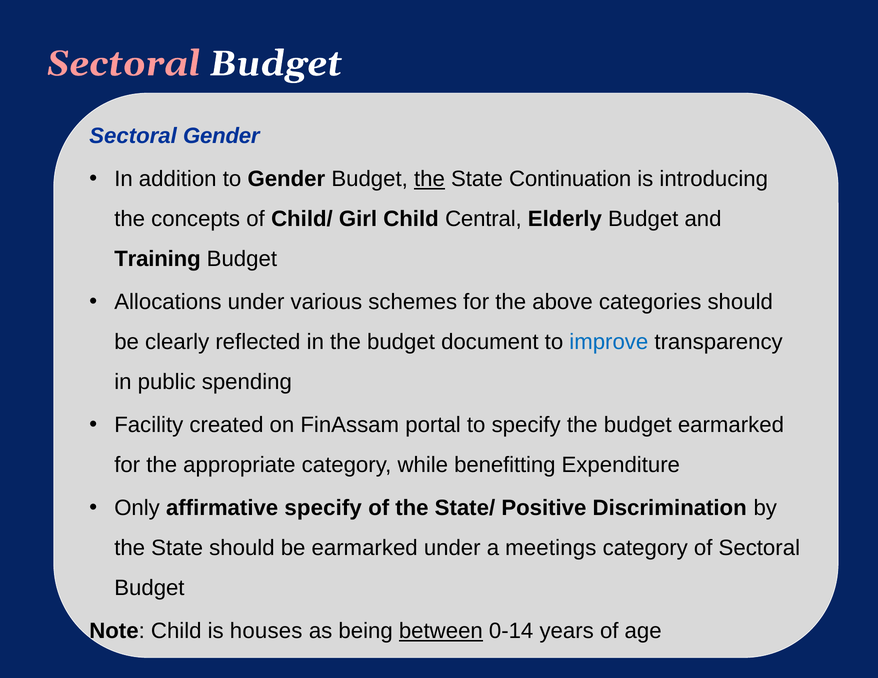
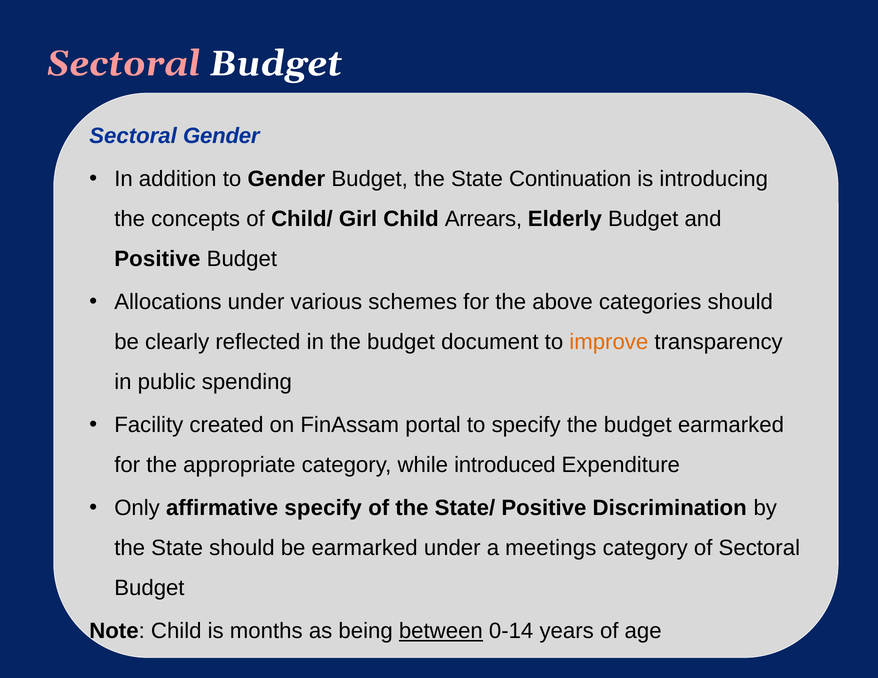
the at (429, 179) underline: present -> none
Central: Central -> Arrears
Training at (157, 259): Training -> Positive
improve colour: blue -> orange
benefitting: benefitting -> introduced
houses: houses -> months
